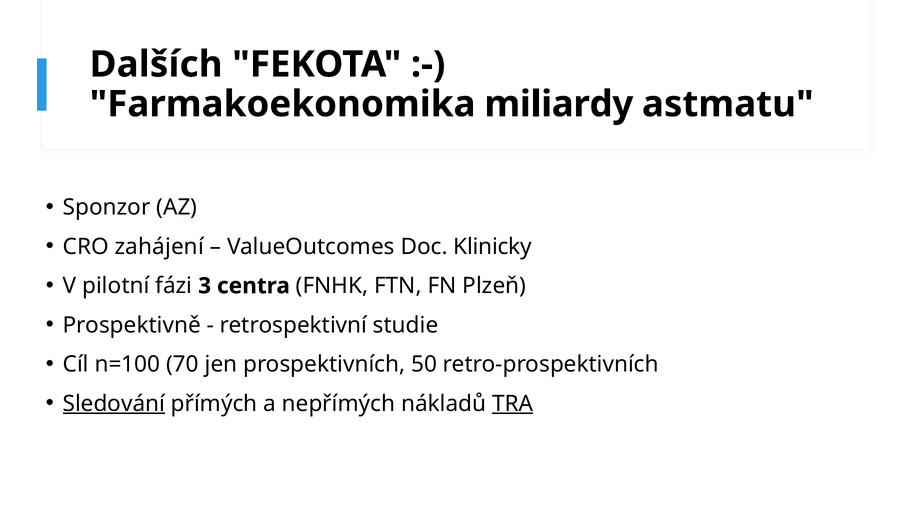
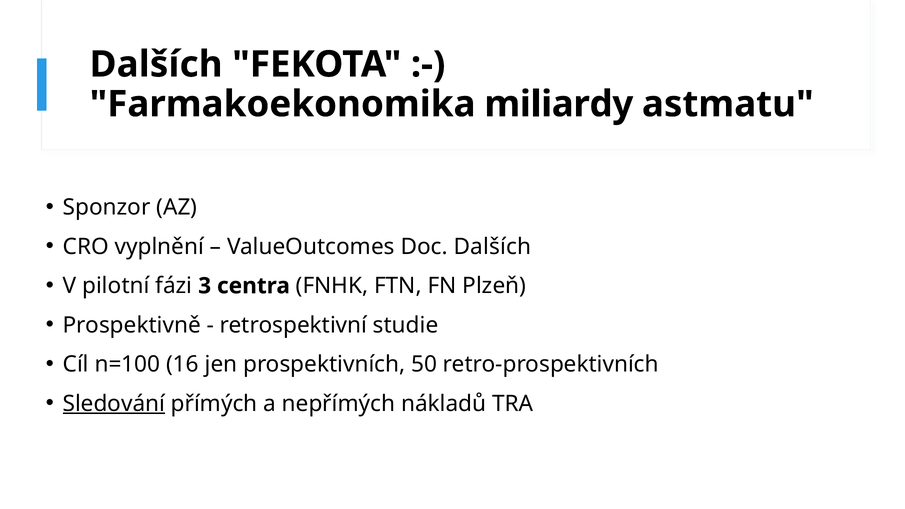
zahájení: zahájení -> vyplnění
Doc Klinicky: Klinicky -> Dalších
70: 70 -> 16
TRA underline: present -> none
